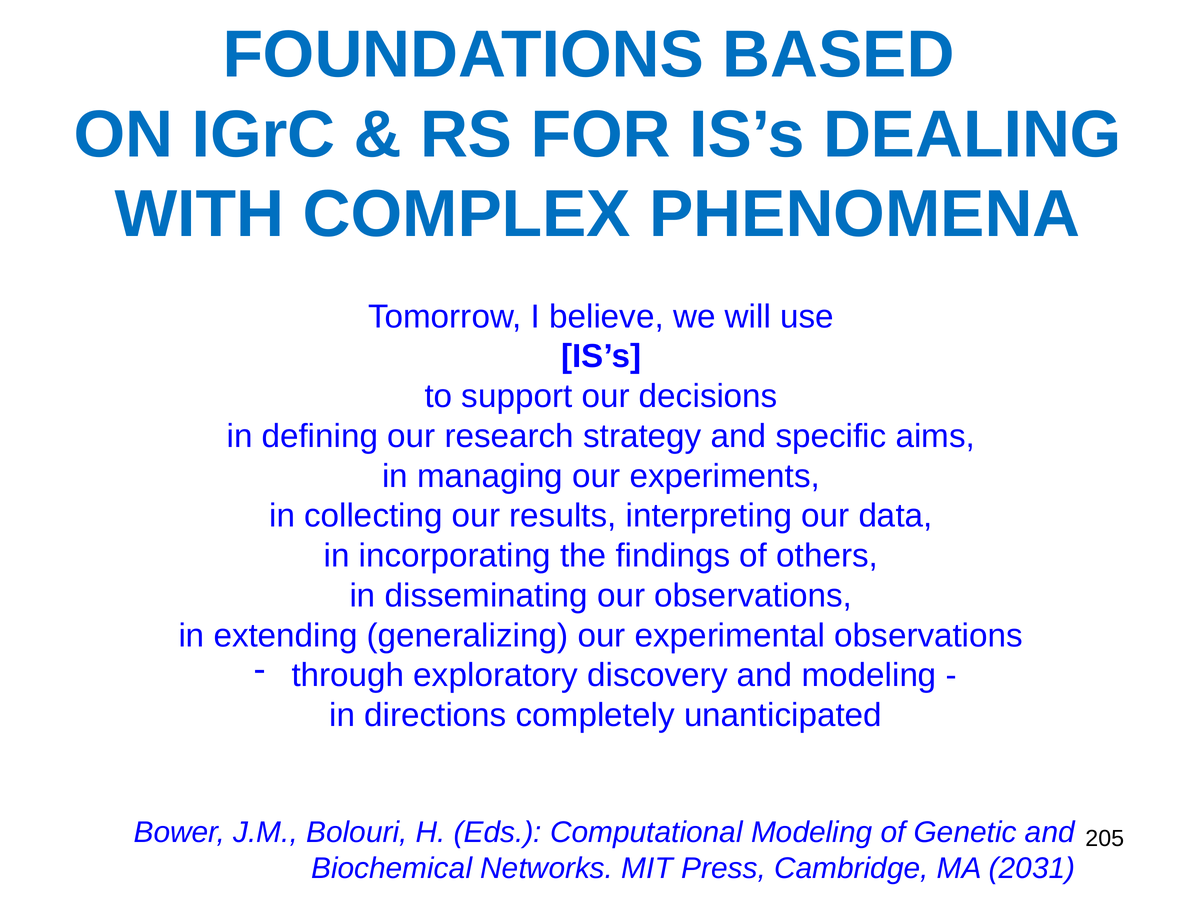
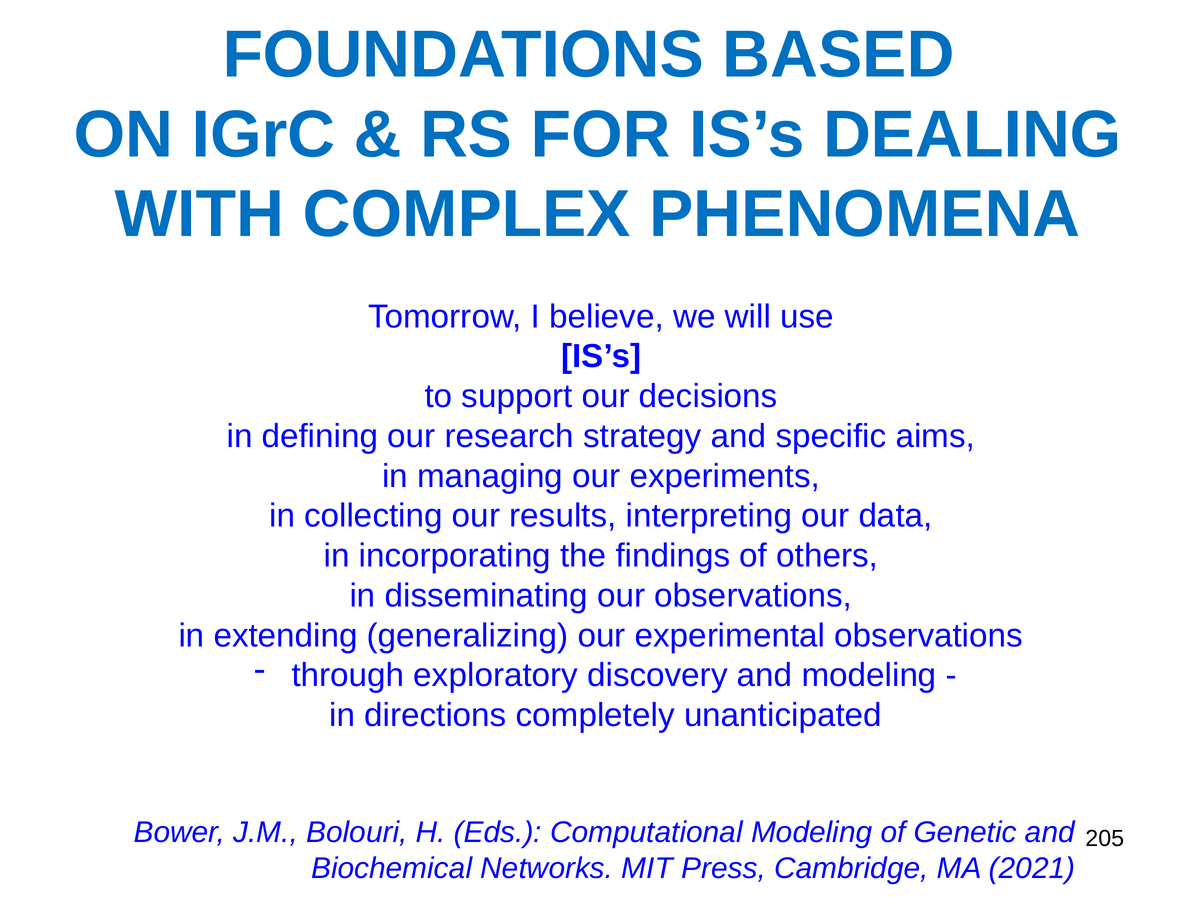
2031: 2031 -> 2021
